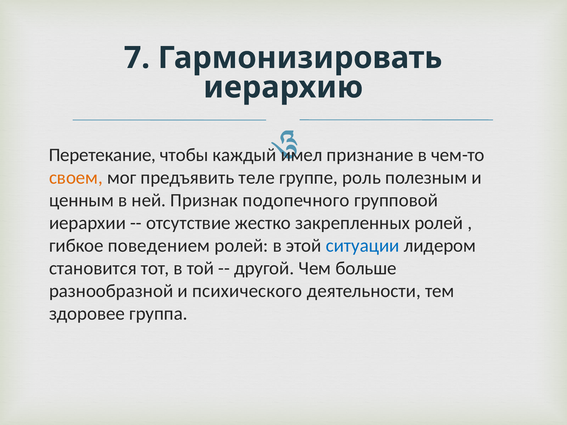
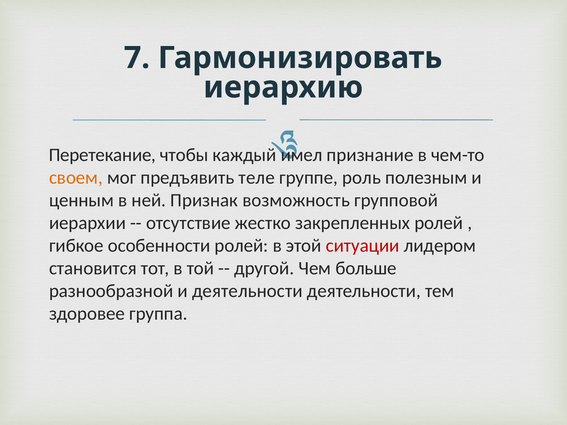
подопечного: подопечного -> возможность
поведением: поведением -> особенности
ситуации colour: blue -> red
и психического: психического -> деятельности
